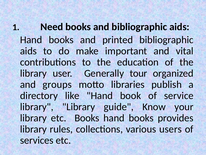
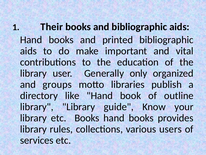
Need: Need -> Their
tour: tour -> only
service: service -> outline
